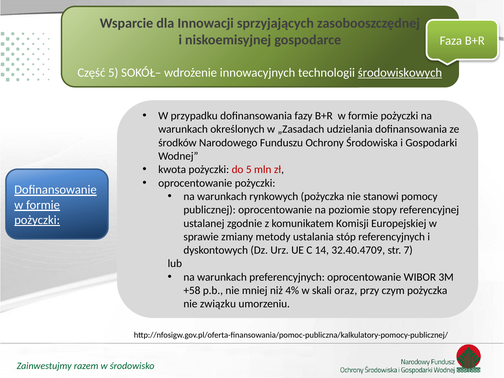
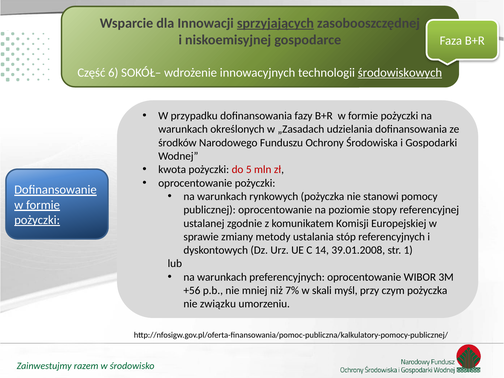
sprzyjających underline: none -> present
Część 5: 5 -> 6
32.40.4709: 32.40.4709 -> 39.01.2008
7: 7 -> 1
+58: +58 -> +56
4%: 4% -> 7%
oraz: oraz -> myśl
